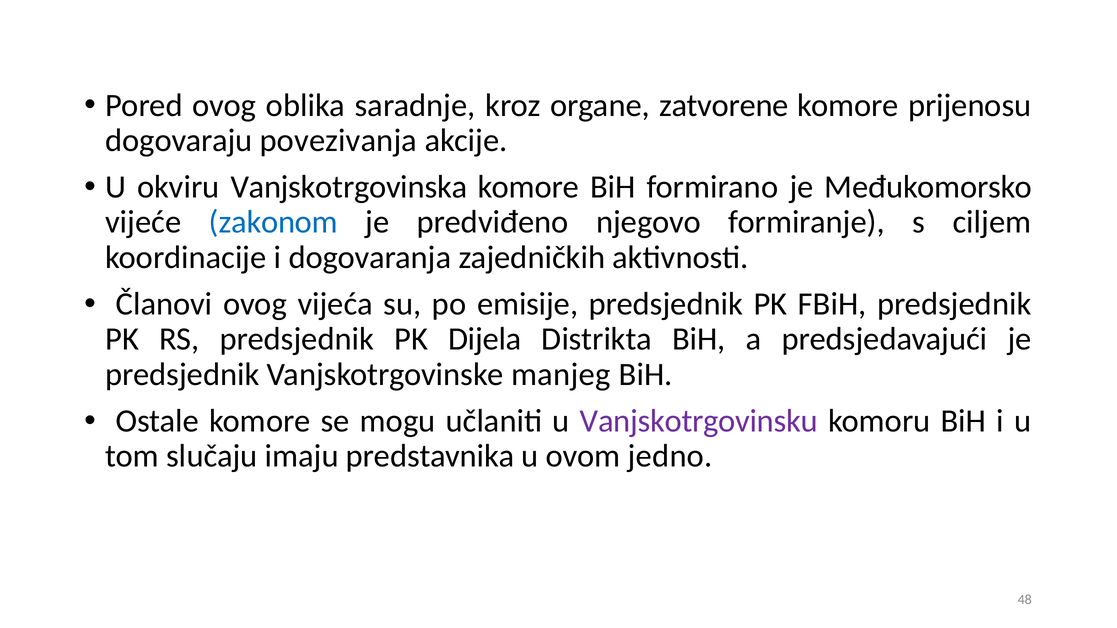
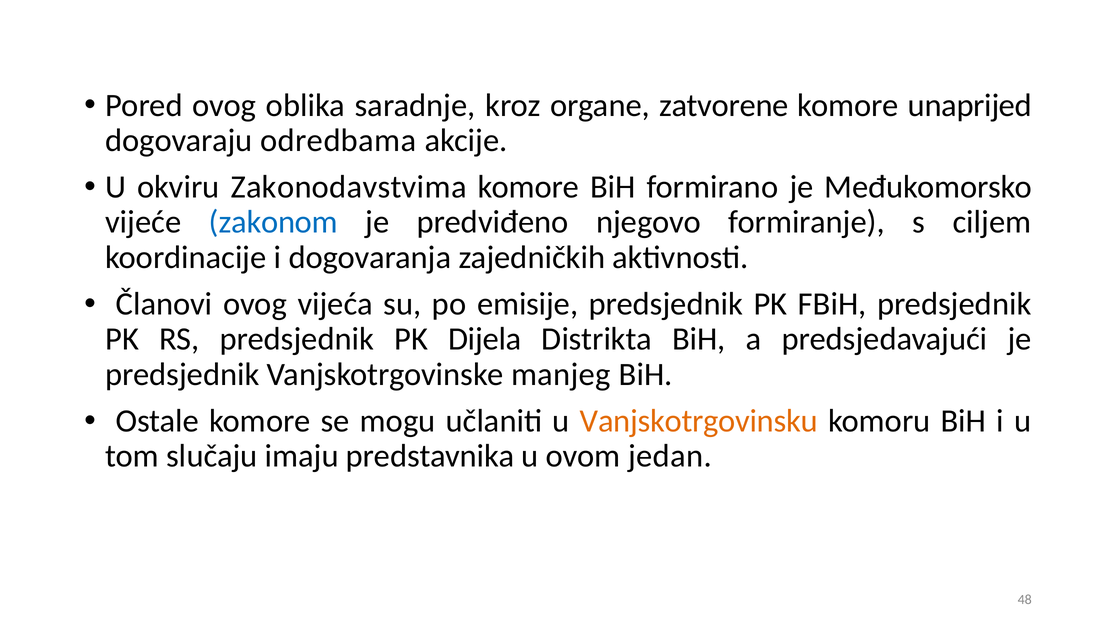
prijenosu: prijenosu -> unaprijed
povezivanja: povezivanja -> odredbama
Vanjskotrgovinska: Vanjskotrgovinska -> Zakonodavstvima
Vanjskotrgovinsku colour: purple -> orange
jedno: jedno -> jedan
